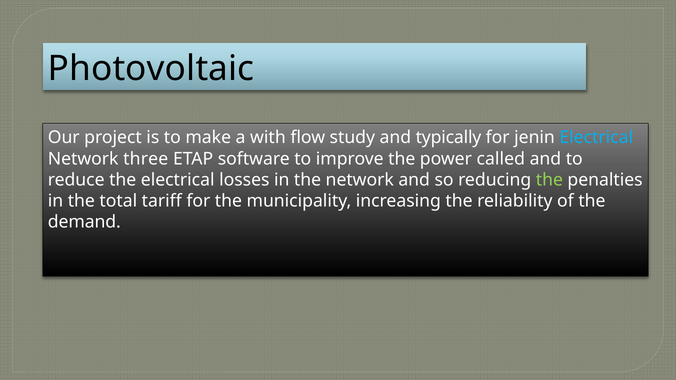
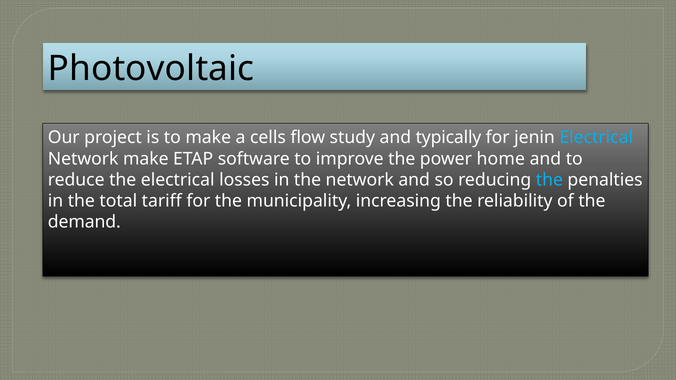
with: with -> cells
Network three: three -> make
called: called -> home
the at (549, 180) colour: light green -> light blue
